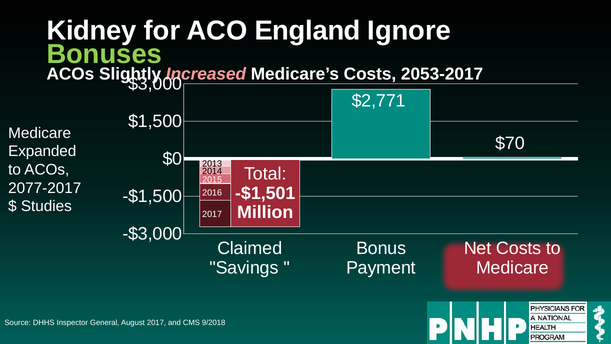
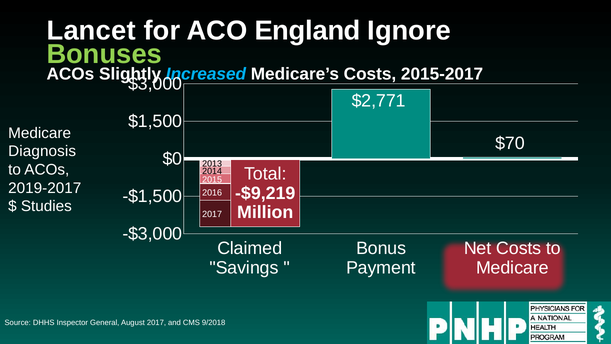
Kidney: Kidney -> Lancet
Increased colour: pink -> light blue
2053-2017: 2053-2017 -> 2015-2017
Expanded: Expanded -> Diagnosis
2077-2017: 2077-2017 -> 2019-2017
-$1,501: -$1,501 -> -$9,219
